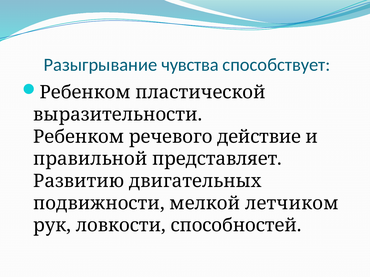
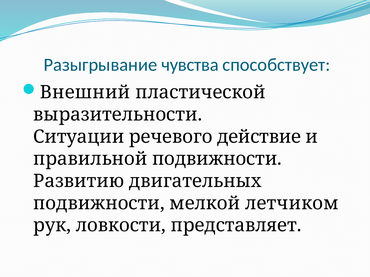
Ребенком at (85, 93): Ребенком -> Внешний
Ребенком at (79, 137): Ребенком -> Ситуации
правильной представляет: представляет -> подвижности
способностей: способностей -> представляет
